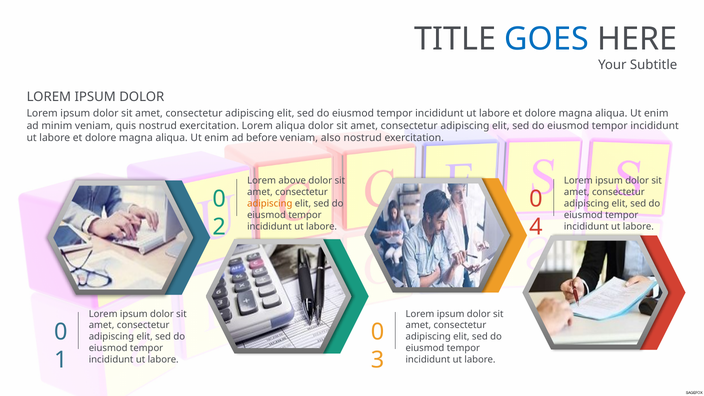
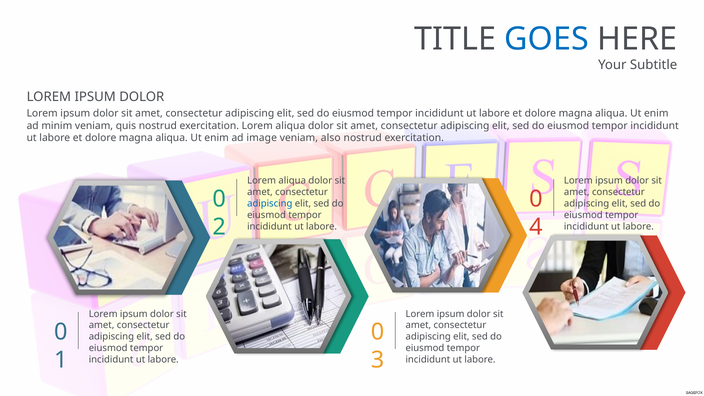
before: before -> image
above at (292, 181): above -> aliqua
adipiscing at (270, 204) colour: orange -> blue
